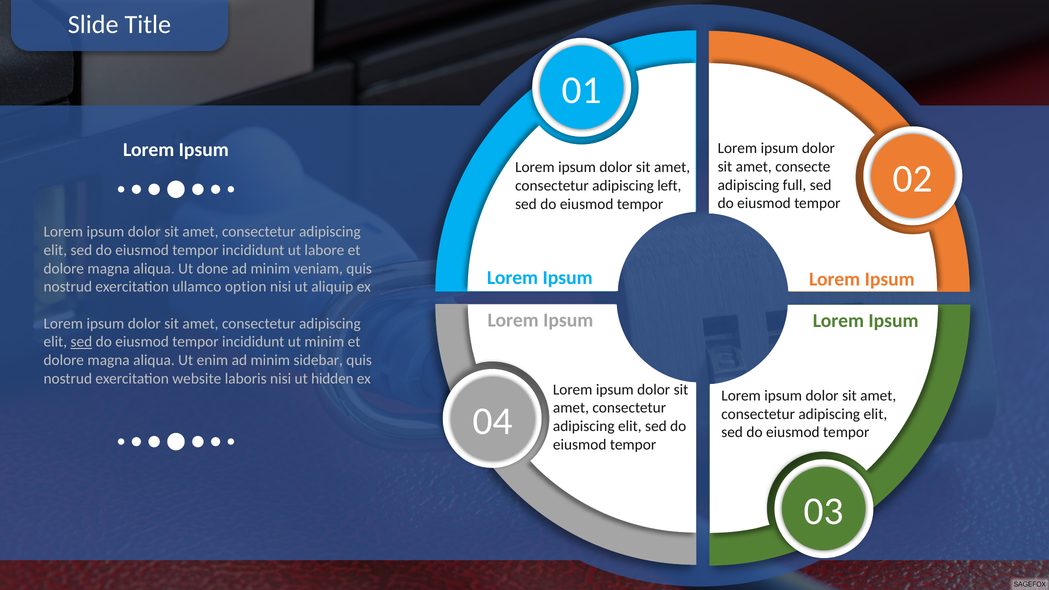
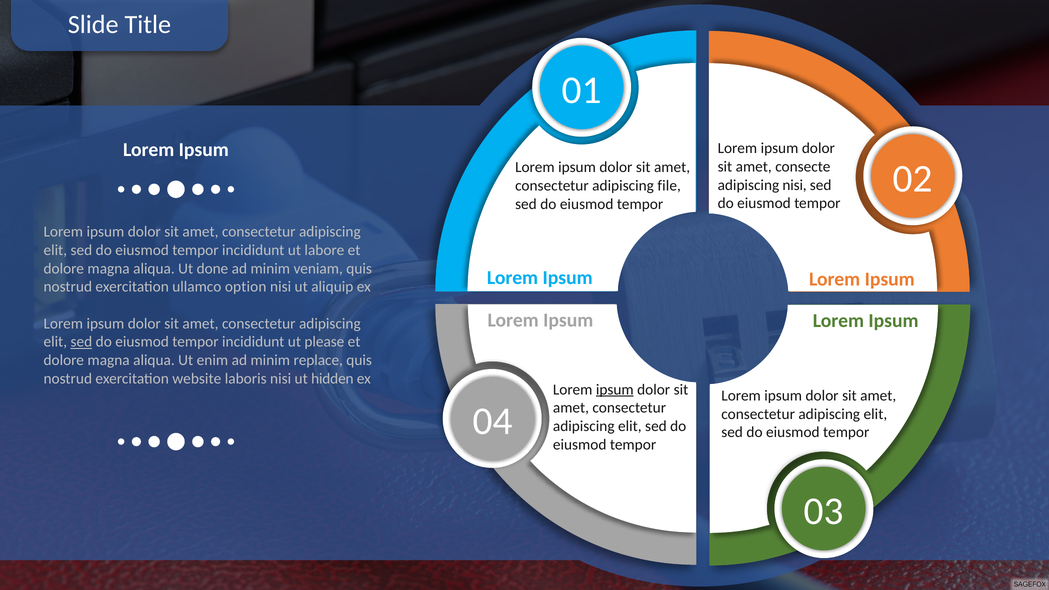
adipiscing full: full -> nisi
left: left -> file
ut minim: minim -> please
sidebar: sidebar -> replace
ipsum at (615, 389) underline: none -> present
